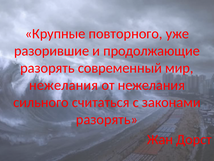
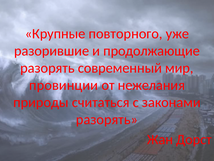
нежелания at (64, 85): нежелания -> провинции
сильного: сильного -> природы
